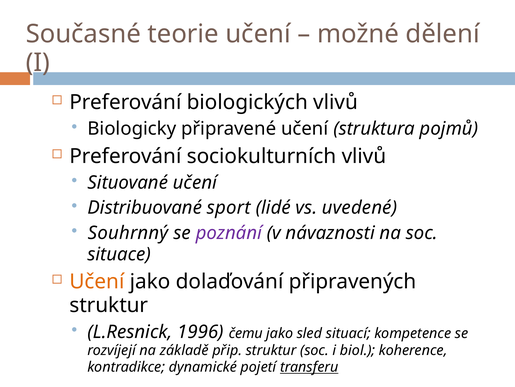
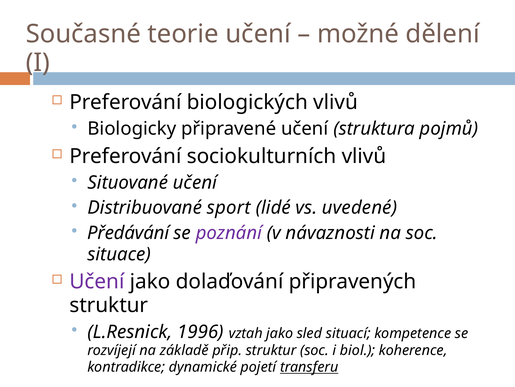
Souhrnný: Souhrnný -> Předávání
Učení at (97, 281) colour: orange -> purple
čemu: čemu -> vztah
